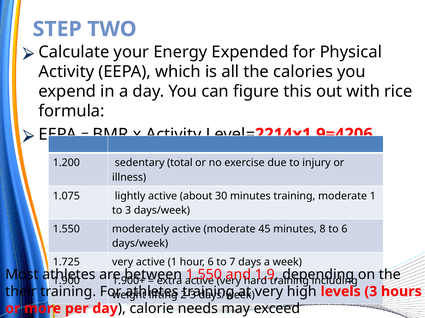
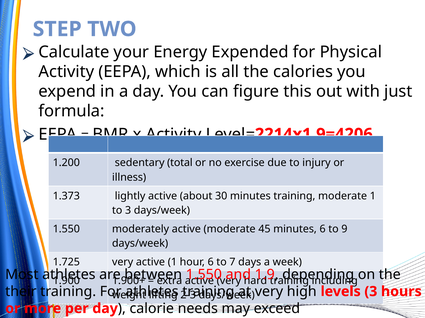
rice: rice -> just
1.075: 1.075 -> 1.373
minutes 8: 8 -> 6
to 6: 6 -> 9
